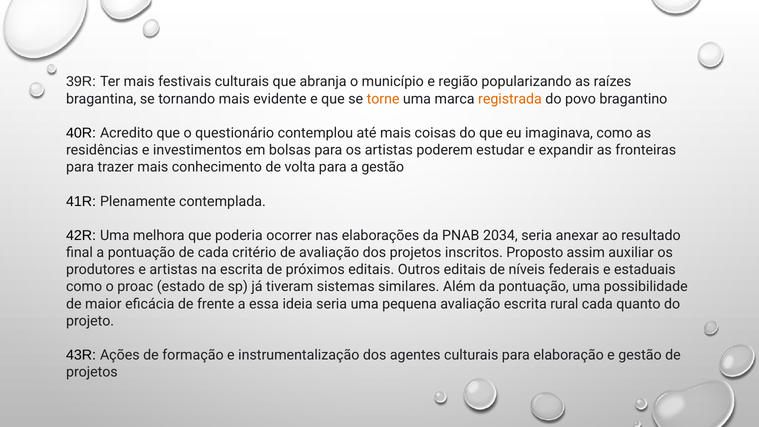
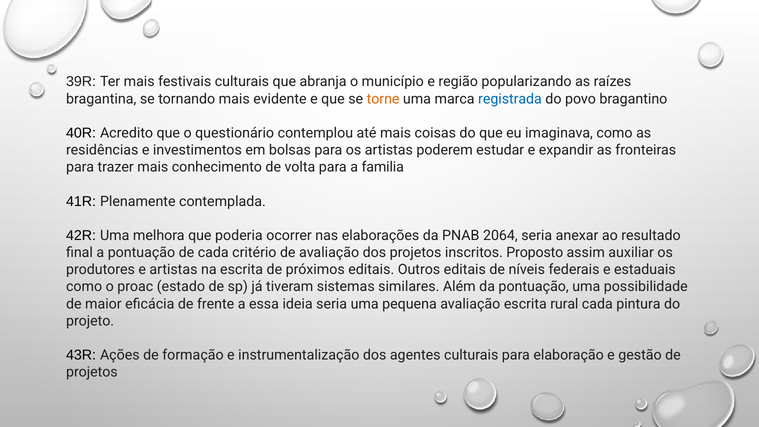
registrada colour: orange -> blue
a gestão: gestão -> familia
2034: 2034 -> 2064
quanto: quanto -> pintura
